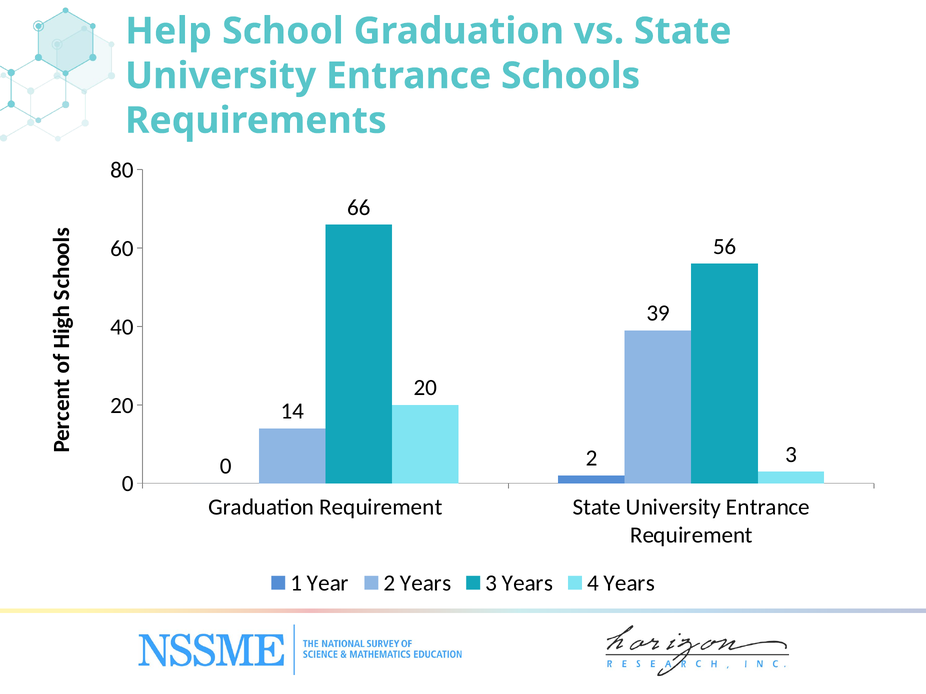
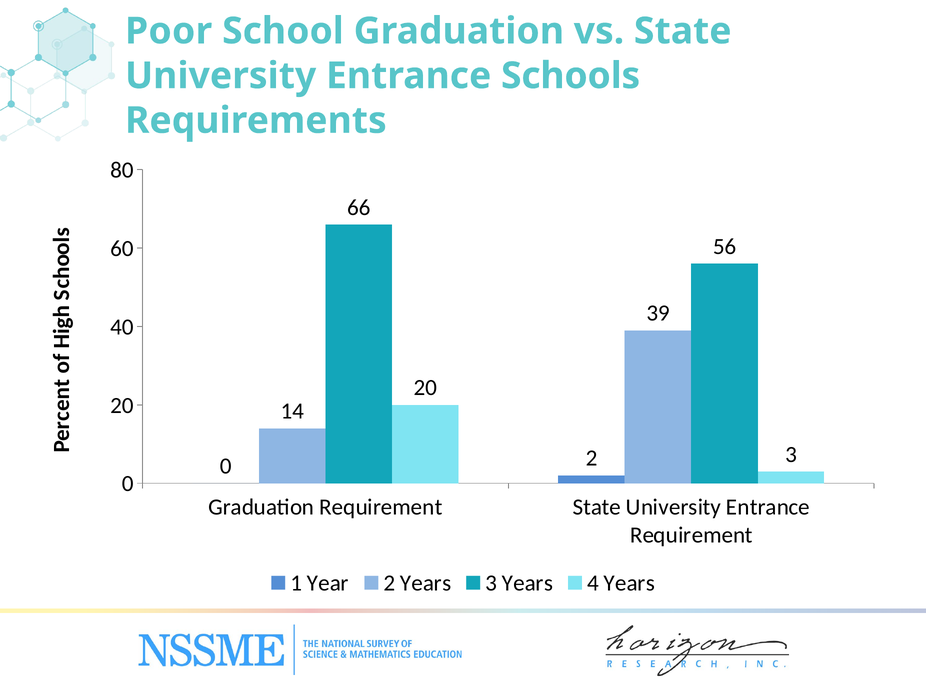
Help: Help -> Poor
